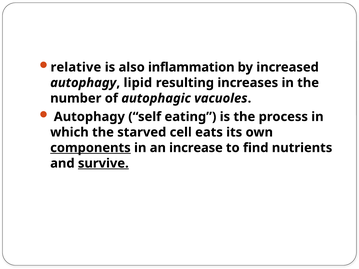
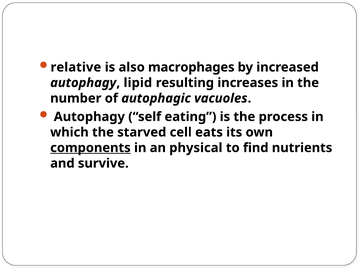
inflammation: inflammation -> macrophages
increase: increase -> physical
survive underline: present -> none
